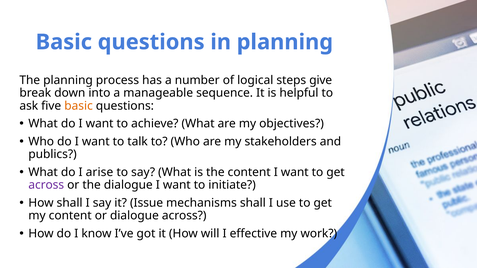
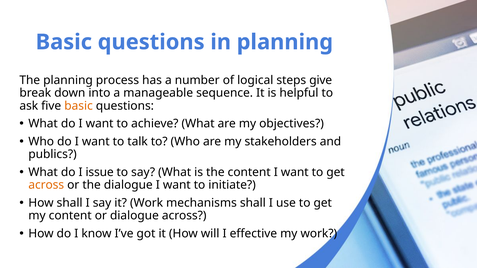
arise: arise -> issue
across at (46, 185) colour: purple -> orange
it Issue: Issue -> Work
